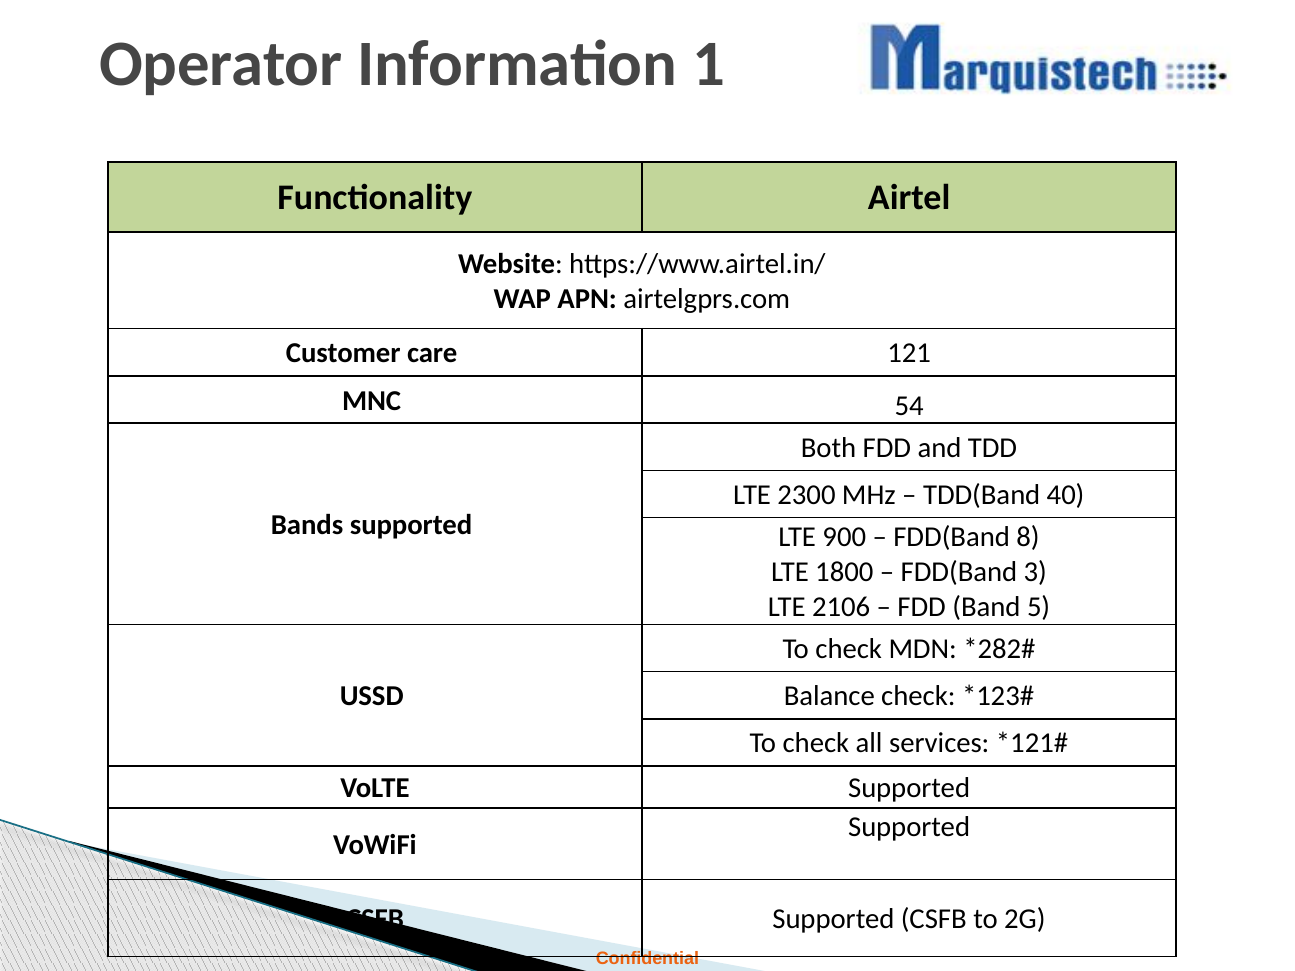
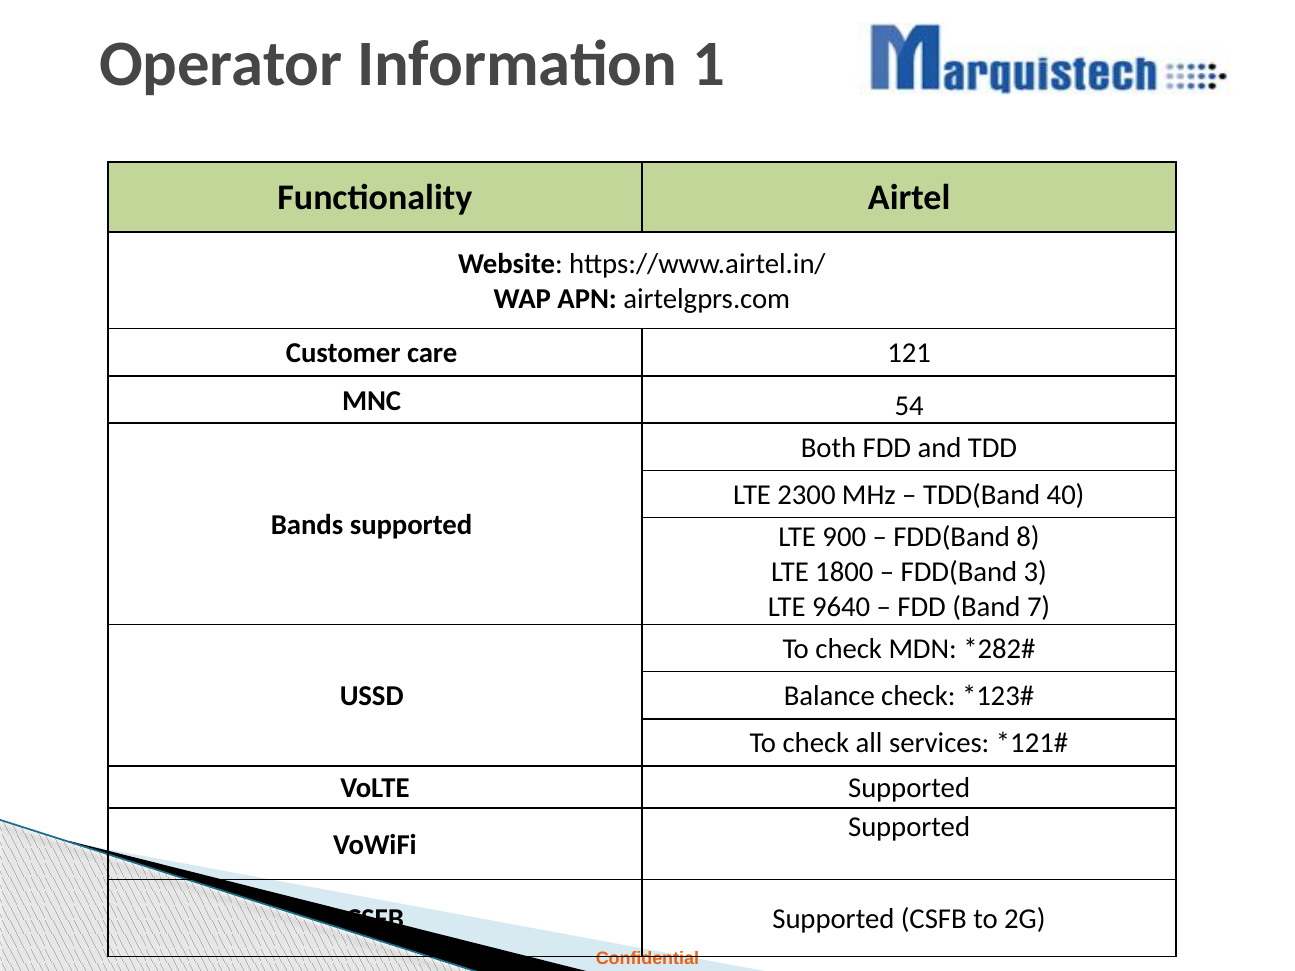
2106: 2106 -> 9640
5: 5 -> 7
